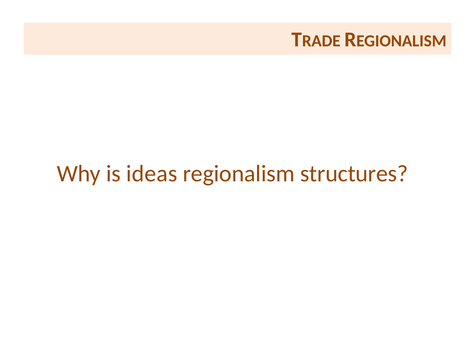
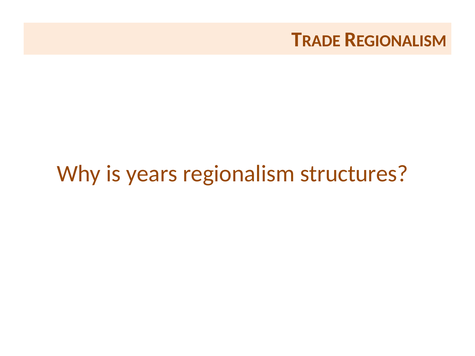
ideas: ideas -> years
